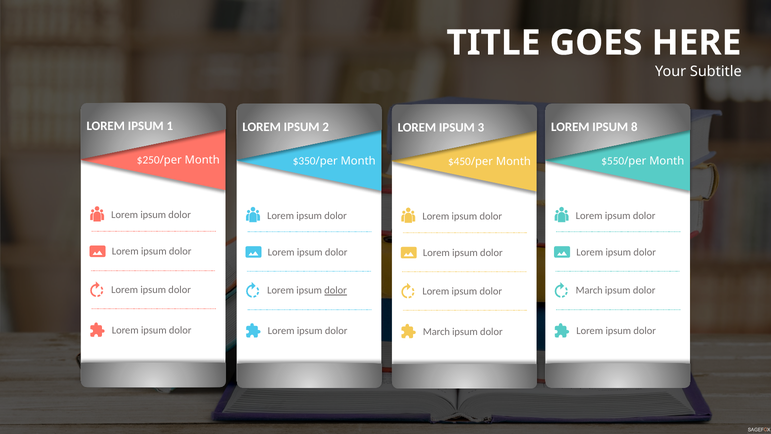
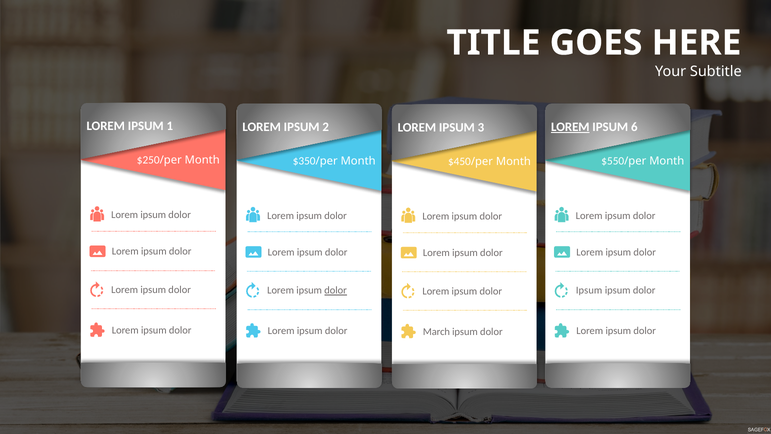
LOREM at (570, 127) underline: none -> present
8: 8 -> 6
March at (589, 290): March -> Ipsum
